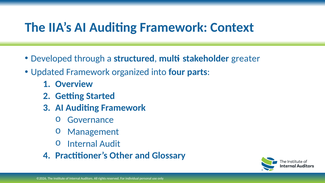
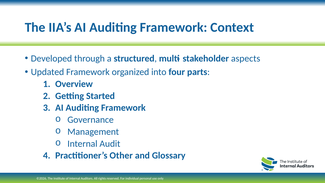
greater: greater -> aspects
